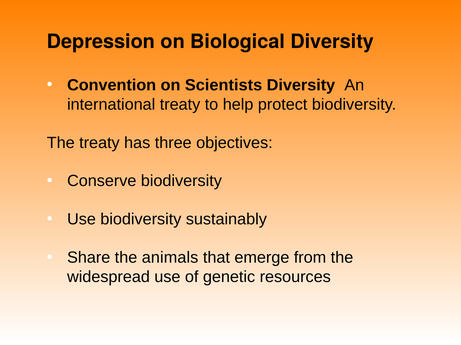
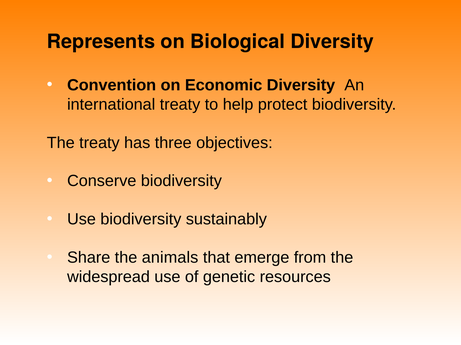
Depression: Depression -> Represents
Scientists: Scientists -> Economic
